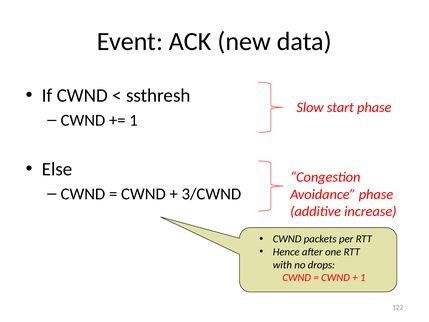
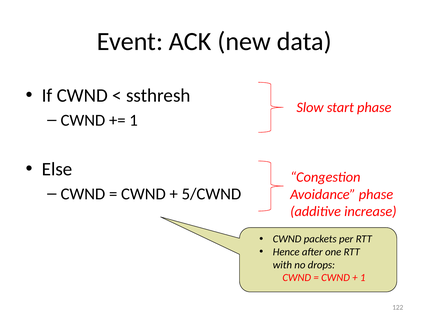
3/CWND: 3/CWND -> 5/CWND
